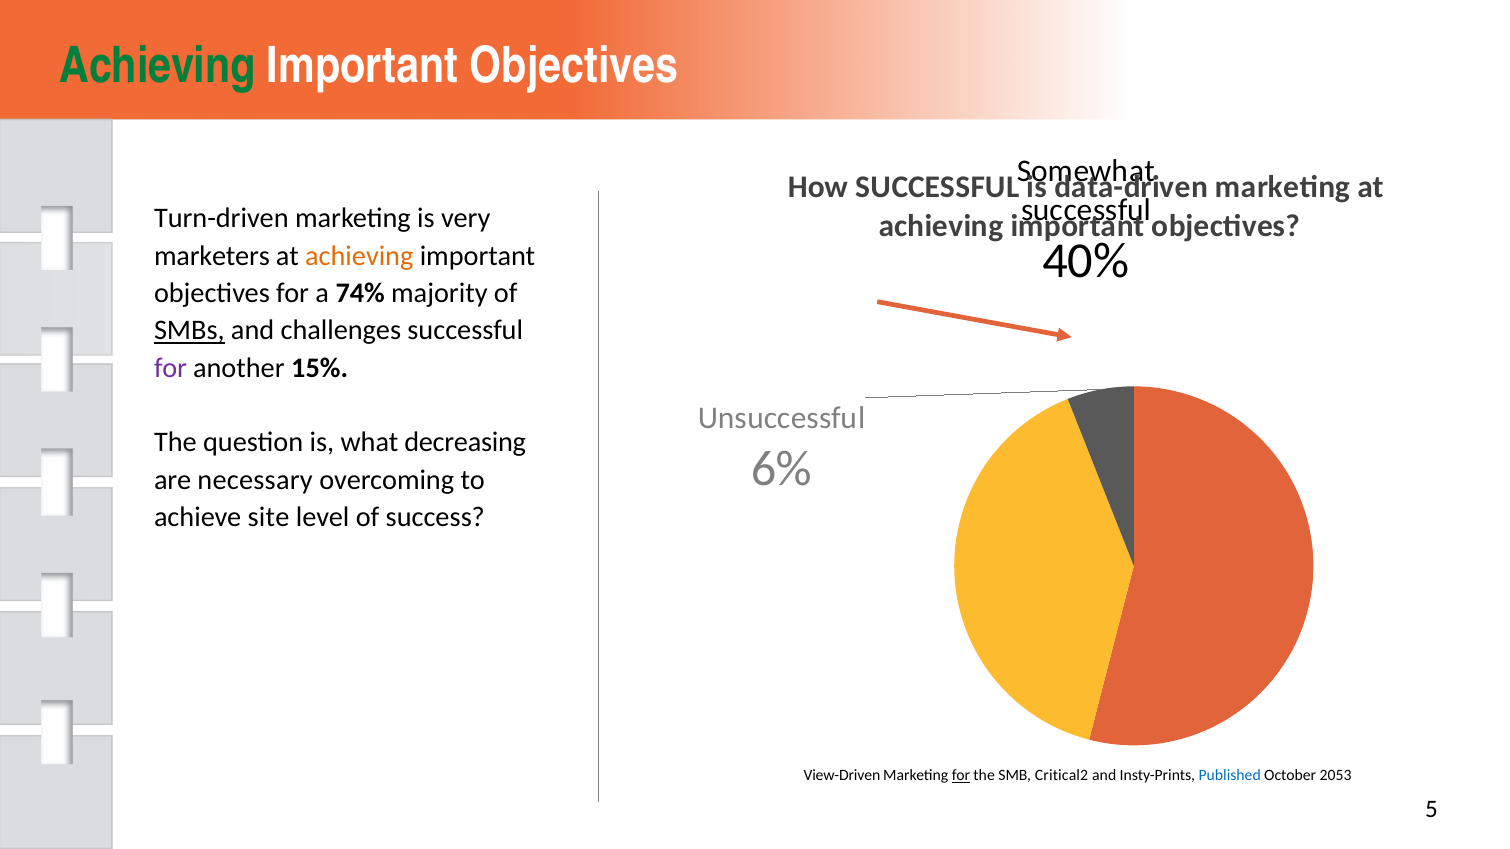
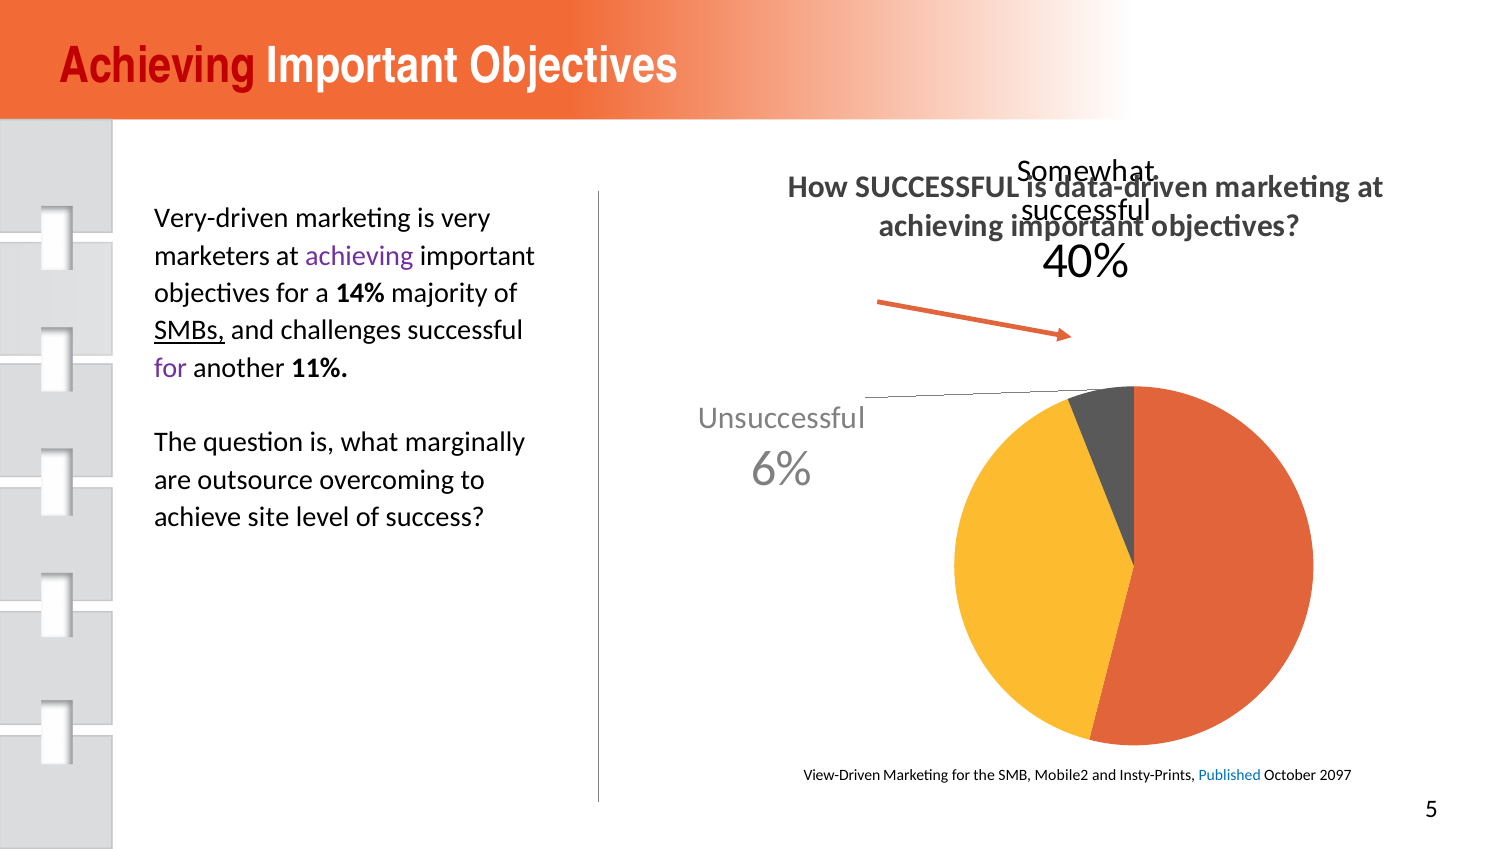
Achieving at (158, 66) colour: green -> red
Turn-driven: Turn-driven -> Very-driven
achieving at (359, 256) colour: orange -> purple
74%: 74% -> 14%
15%: 15% -> 11%
decreasing: decreasing -> marginally
necessary: necessary -> outsource
for at (961, 776) underline: present -> none
Critical2: Critical2 -> Mobile2
2053: 2053 -> 2097
